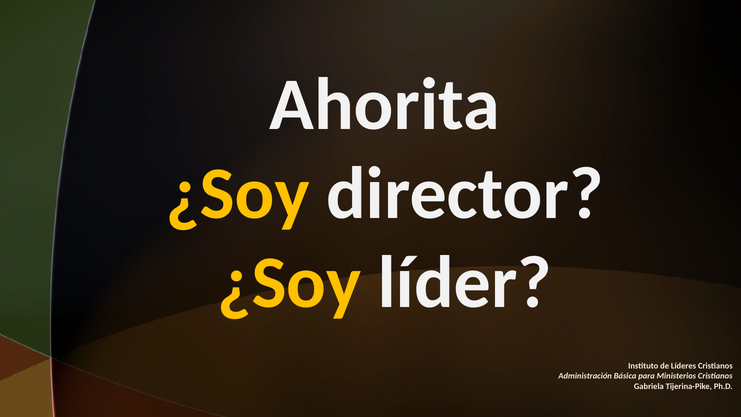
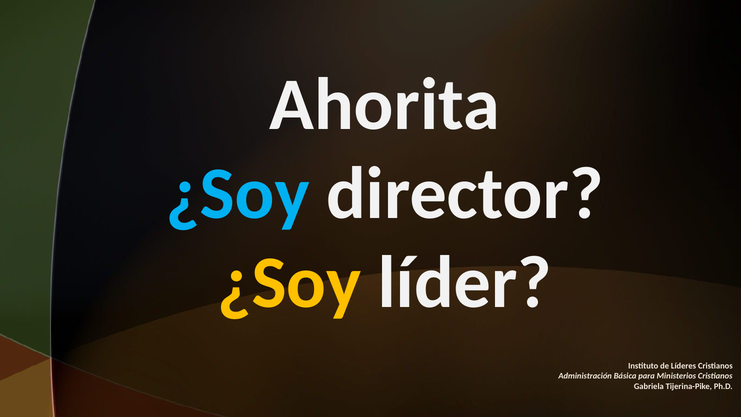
¿Soy at (238, 194) colour: yellow -> light blue
